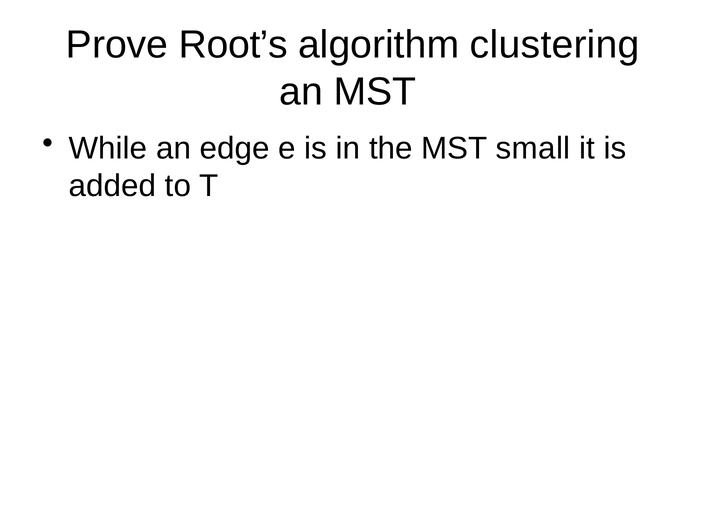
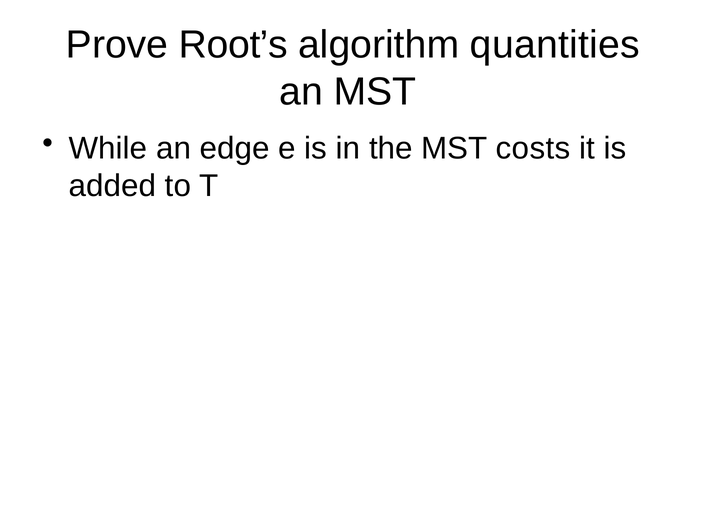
clustering: clustering -> quantities
small: small -> costs
